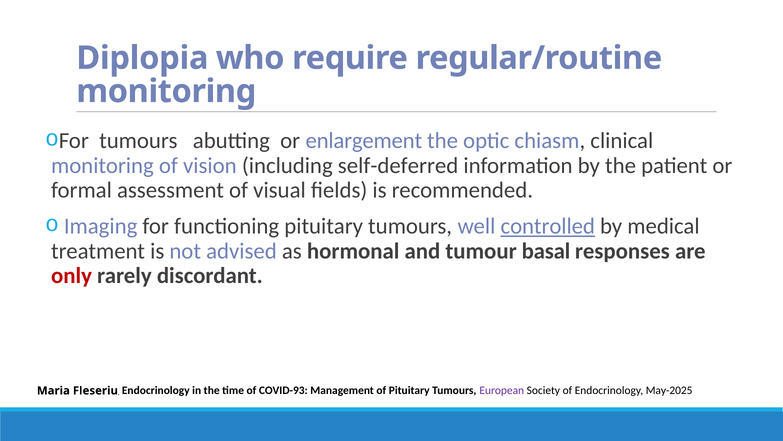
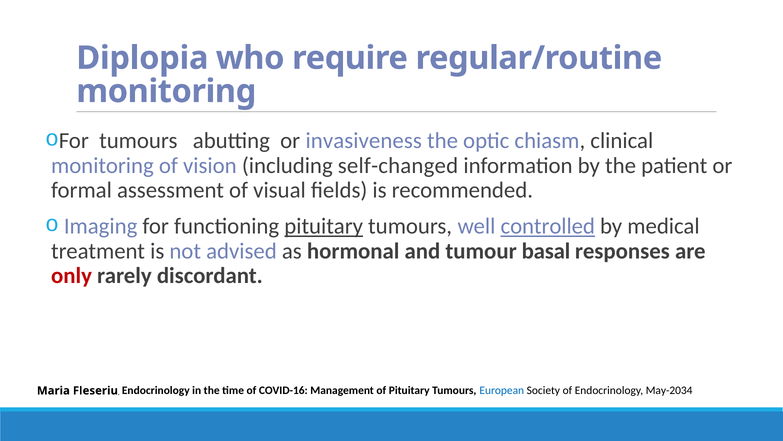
enlargement: enlargement -> invasiveness
self-deferred: self-deferred -> self-changed
pituitary at (324, 226) underline: none -> present
COVID-93: COVID-93 -> COVID-16
European colour: purple -> blue
May-2025: May-2025 -> May-2034
